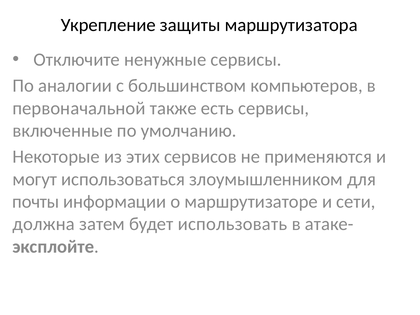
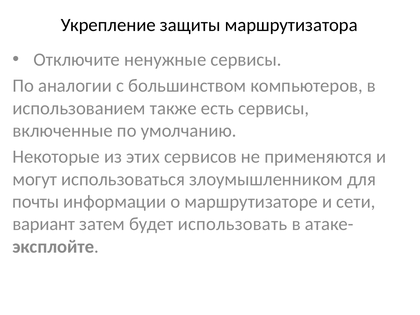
первоначальной: первоначальной -> использованием
должна: должна -> вариант
